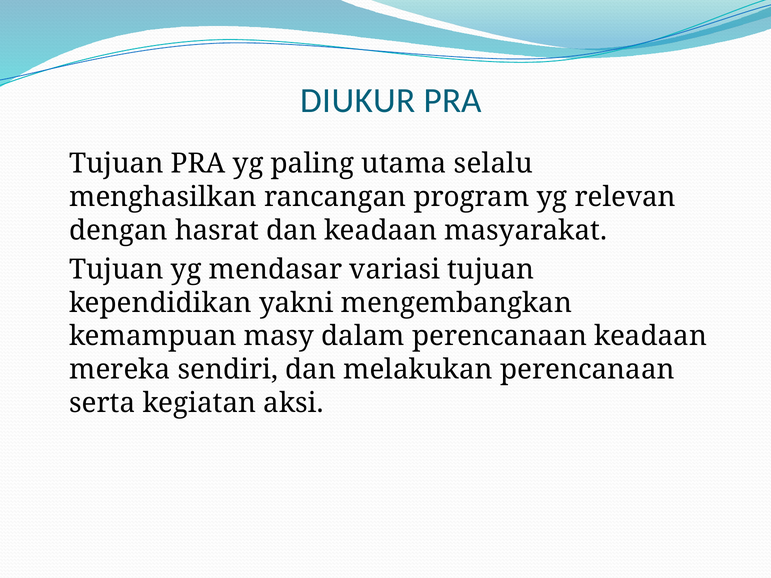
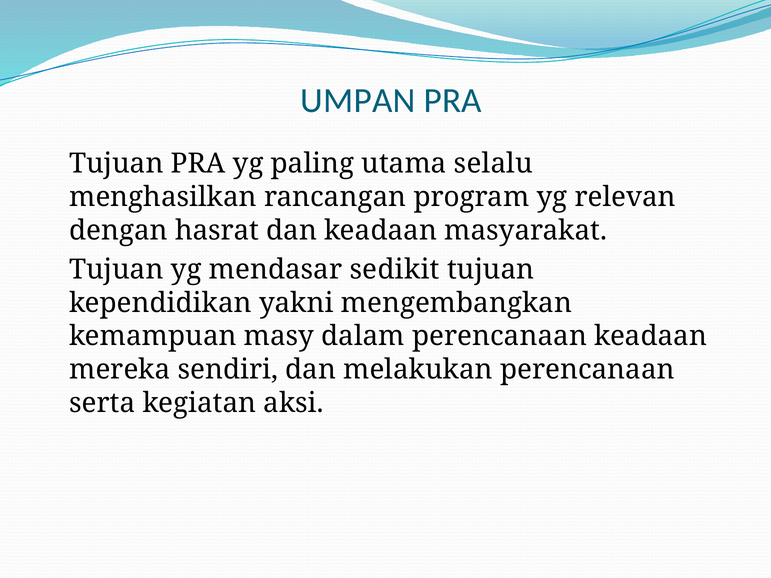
DIUKUR: DIUKUR -> UMPAN
variasi: variasi -> sedikit
